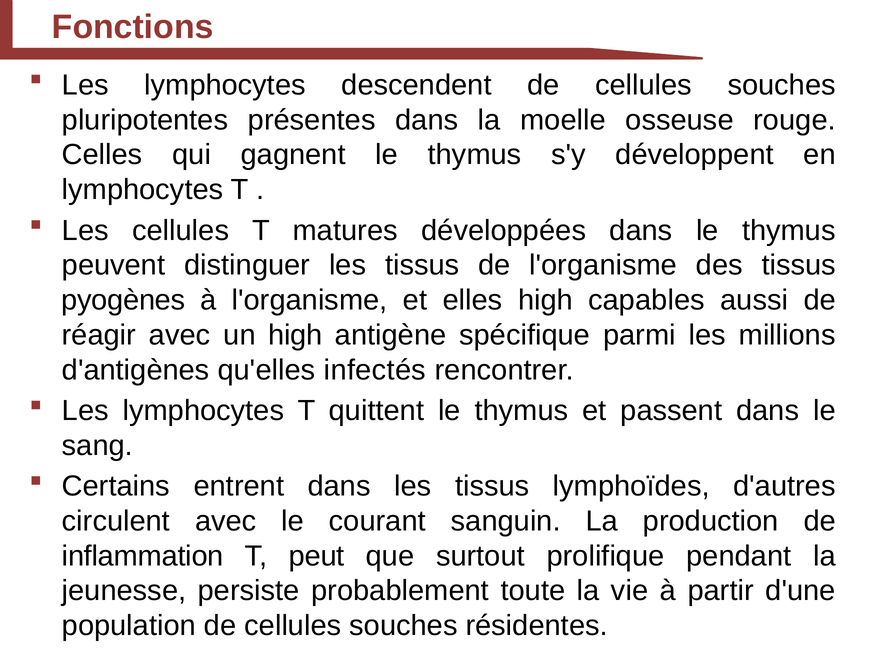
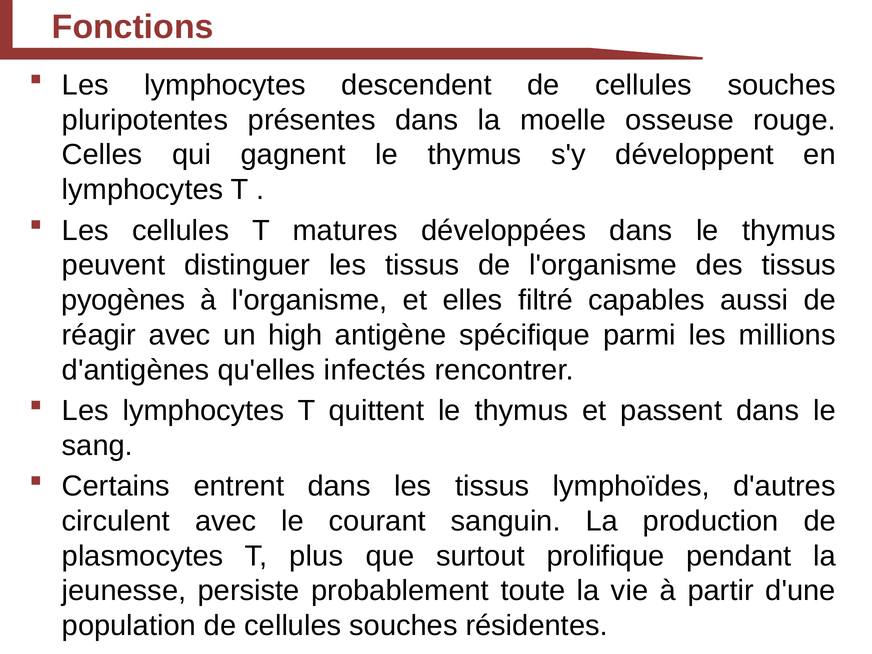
elles high: high -> filtré
inflammation: inflammation -> plasmocytes
peut: peut -> plus
